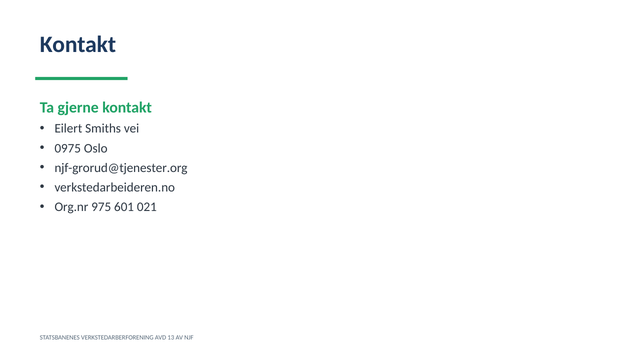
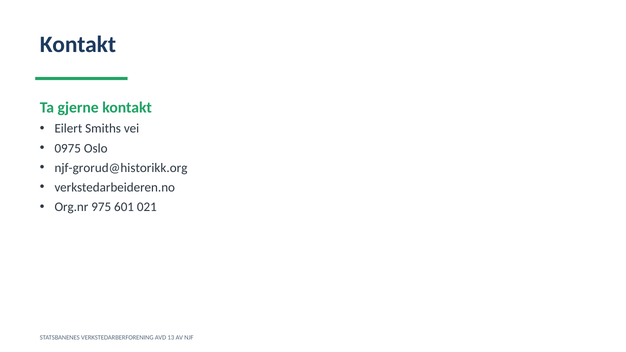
njf-grorud@tjenester.org: njf-grorud@tjenester.org -> njf-grorud@historikk.org
